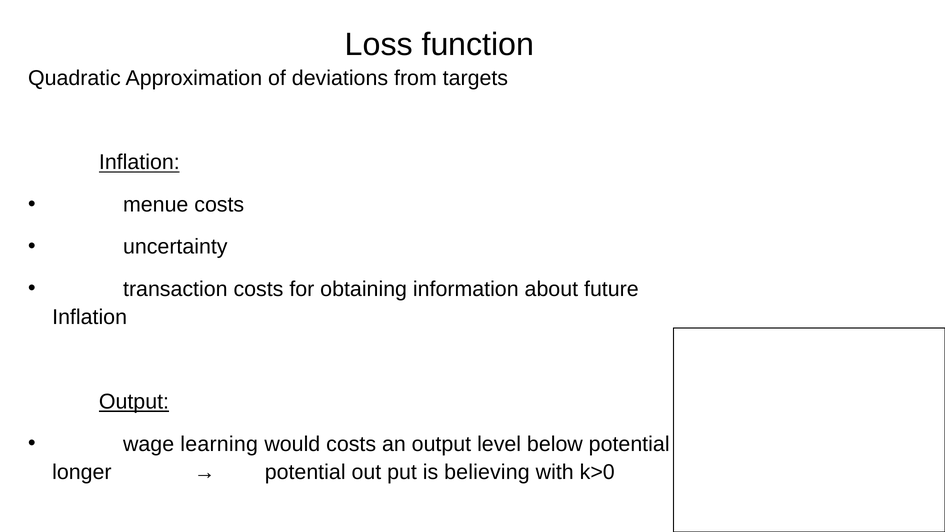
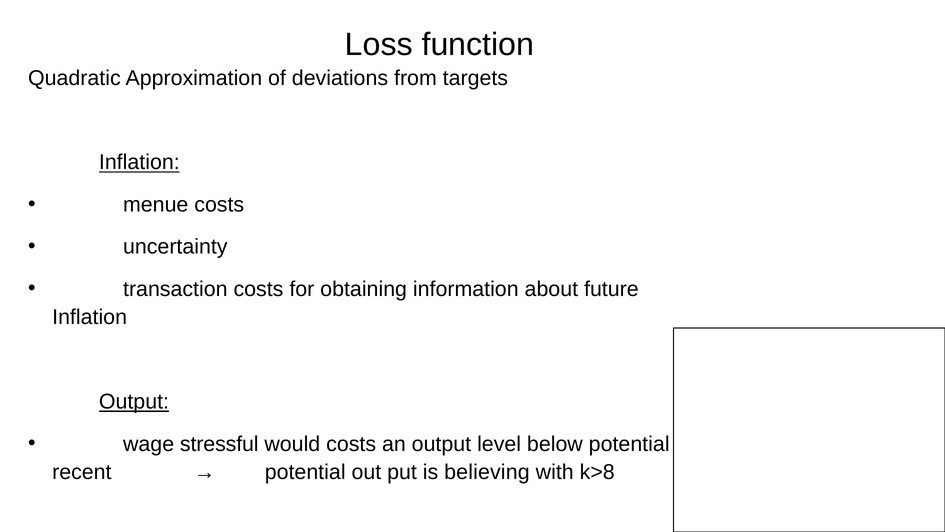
learning: learning -> stressful
longer: longer -> recent
k>0: k>0 -> k>8
